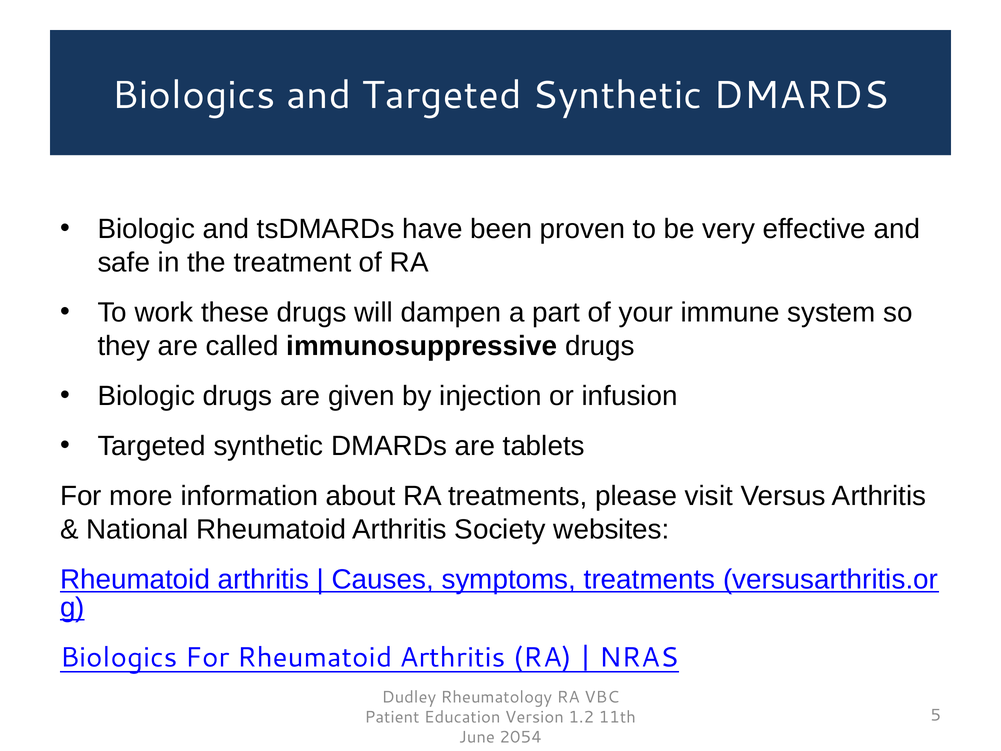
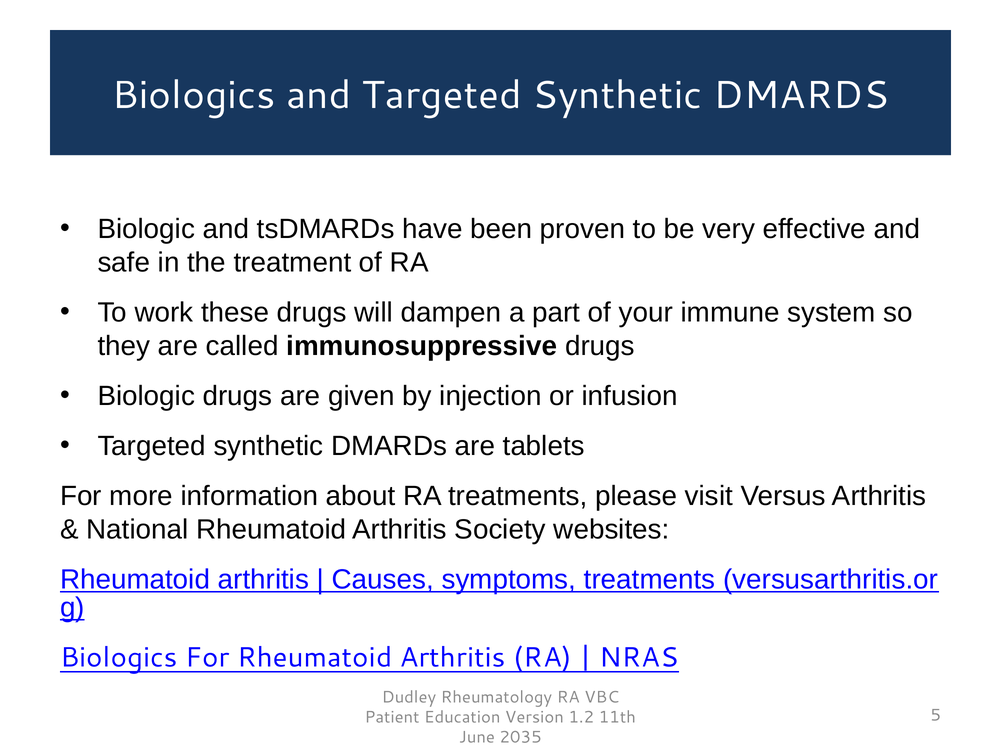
2054: 2054 -> 2035
